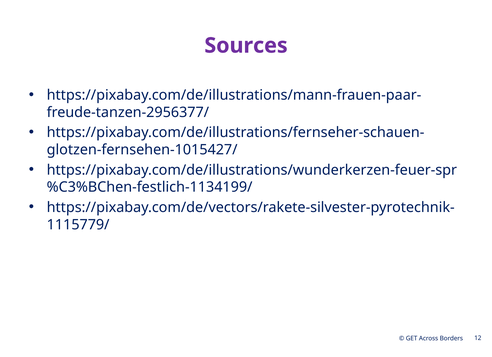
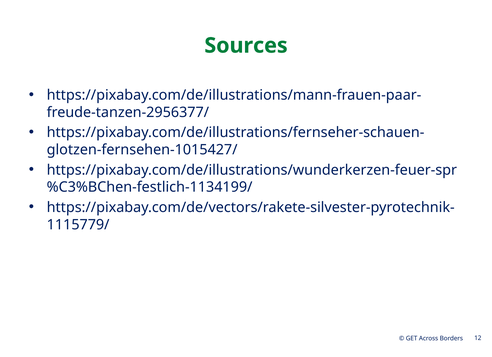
Sources colour: purple -> green
